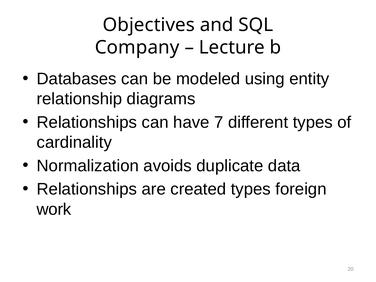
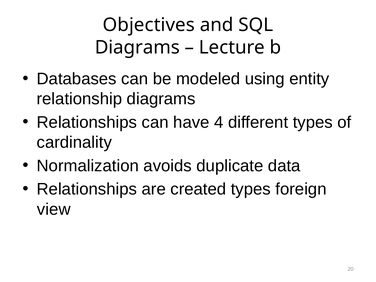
Company at (137, 47): Company -> Diagrams
7: 7 -> 4
work: work -> view
